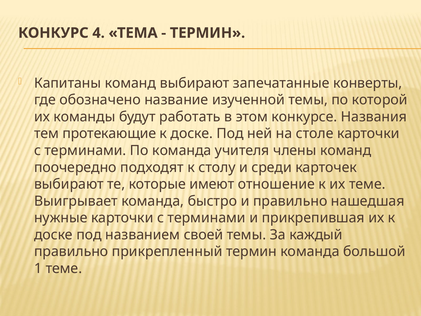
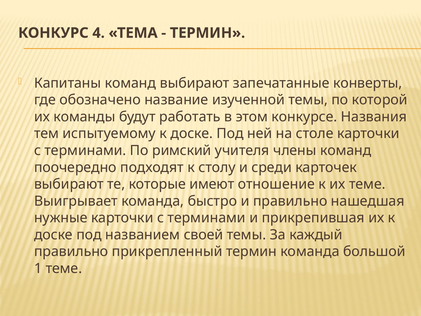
протекающие: протекающие -> испытуемому
По команда: команда -> римский
